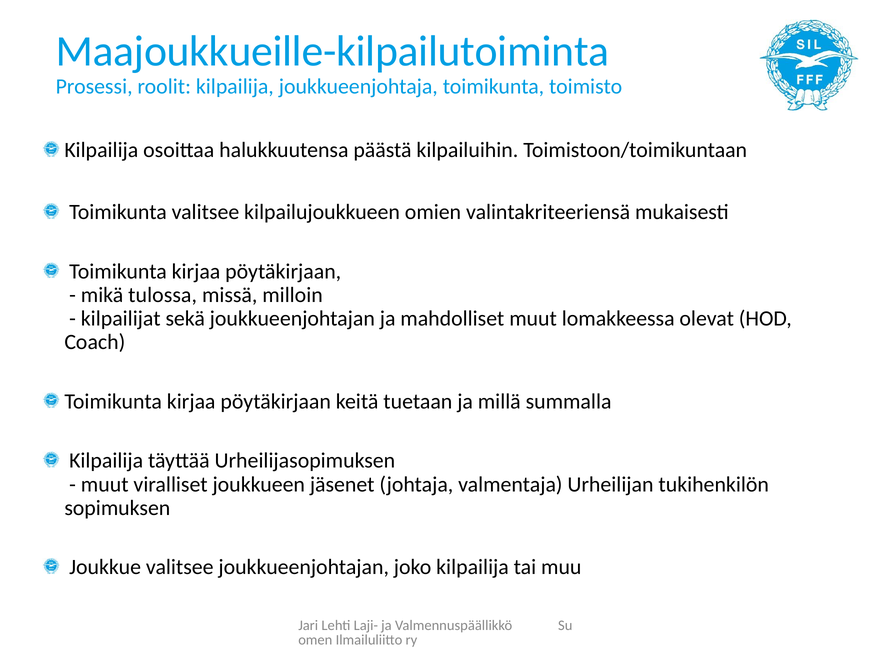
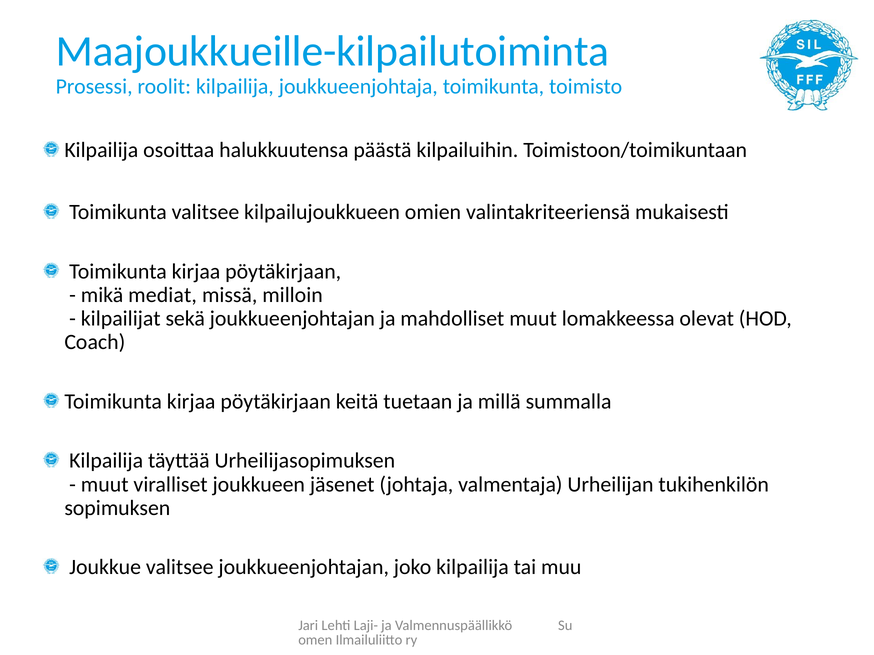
tulossa: tulossa -> mediat
